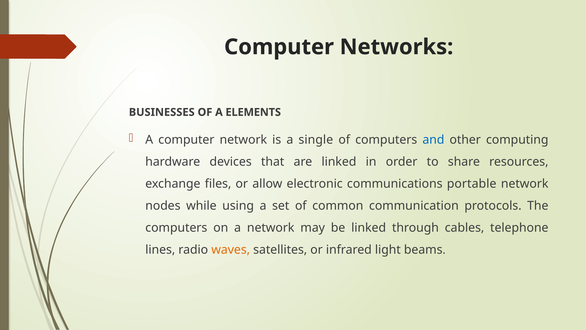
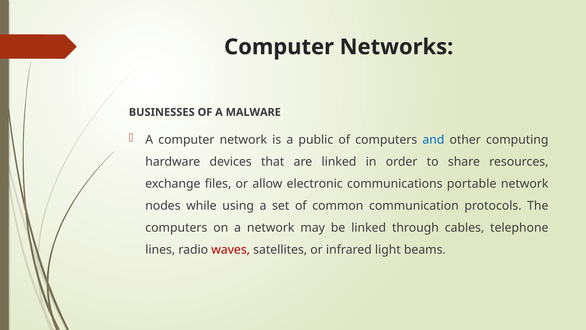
ELEMENTS: ELEMENTS -> MALWARE
single: single -> public
waves colour: orange -> red
